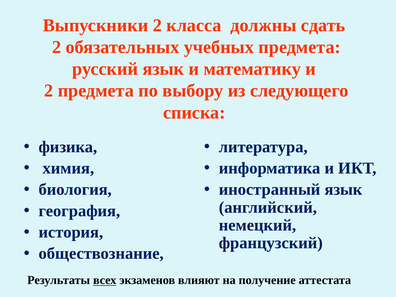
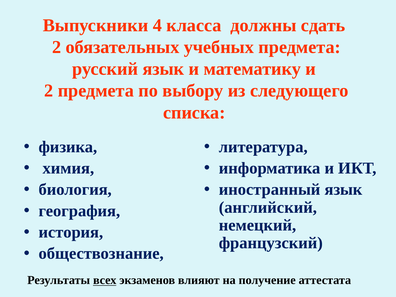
Выпускники 2: 2 -> 4
